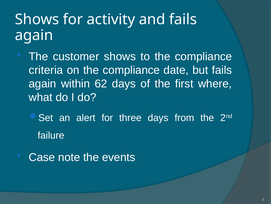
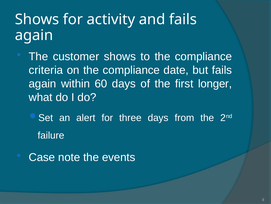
62: 62 -> 60
where: where -> longer
